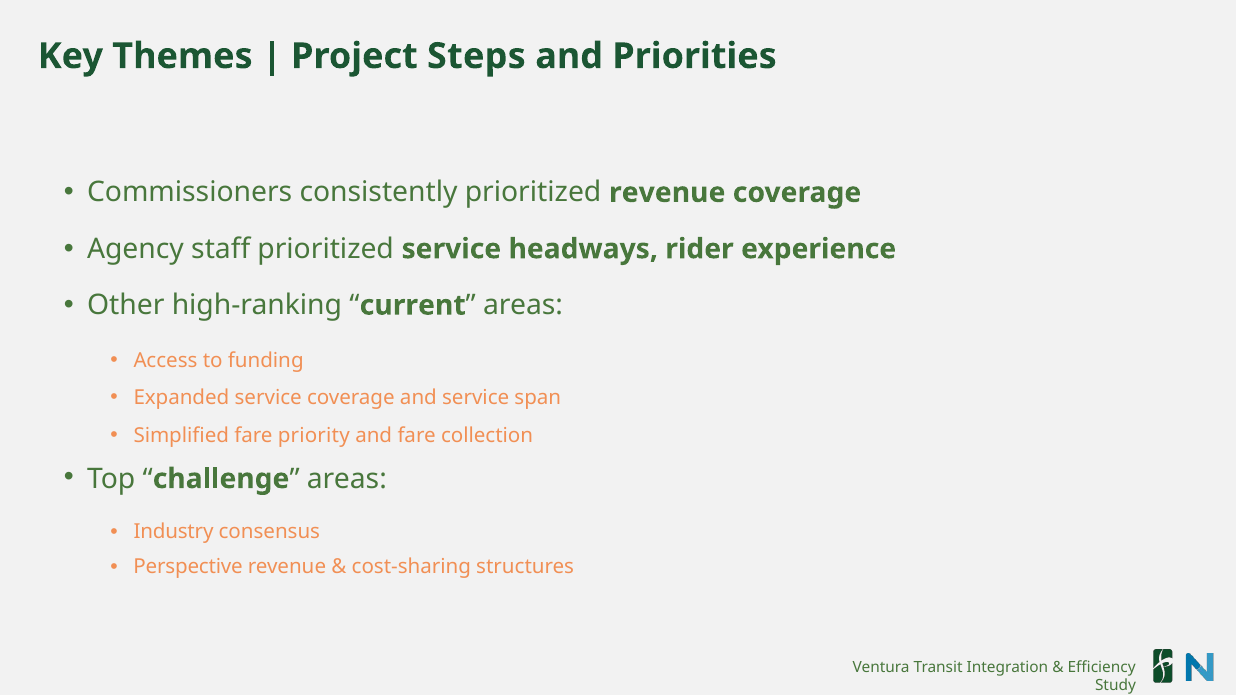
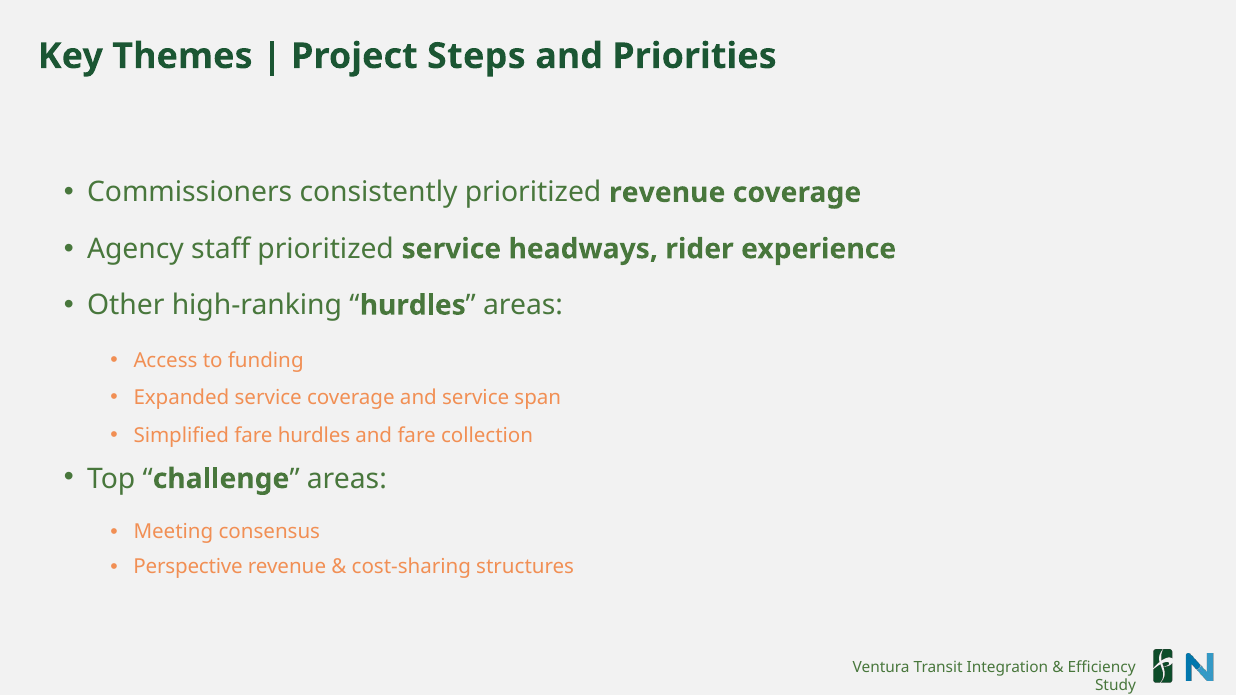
current at (413, 305): current -> hurdles
fare priority: priority -> hurdles
Industry: Industry -> Meeting
